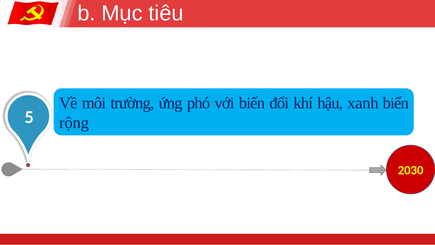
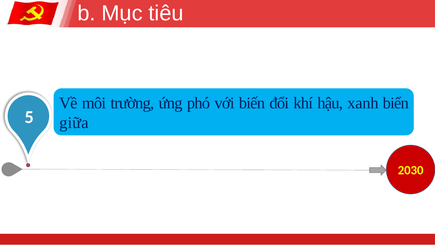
rộng: rộng -> giữa
